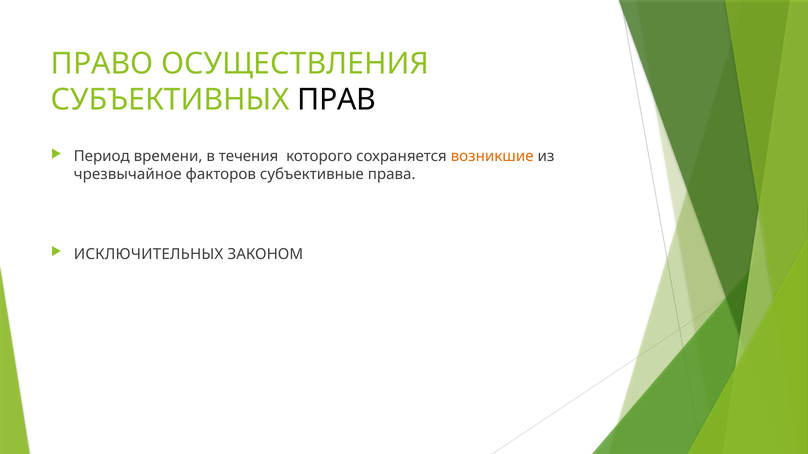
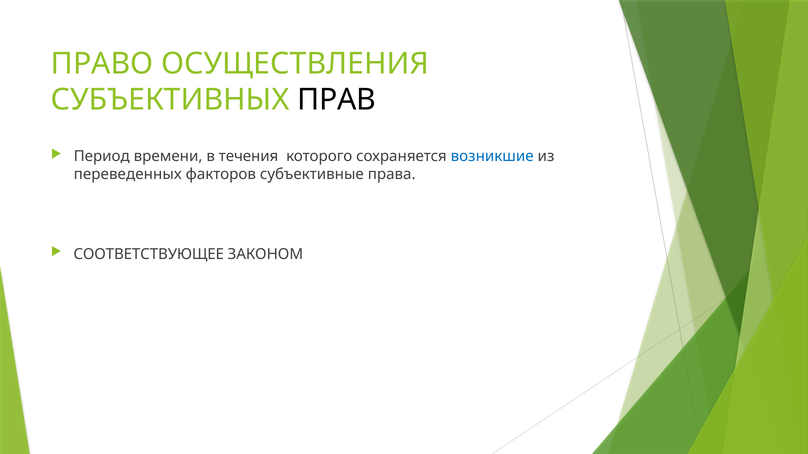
возникшие colour: orange -> blue
чрезвычайное: чрезвычайное -> переведенных
ИСКЛЮЧИТЕЛЬНЫХ: ИСКЛЮЧИТЕЛЬНЫХ -> СООТВЕТСТВУЮЩЕЕ
